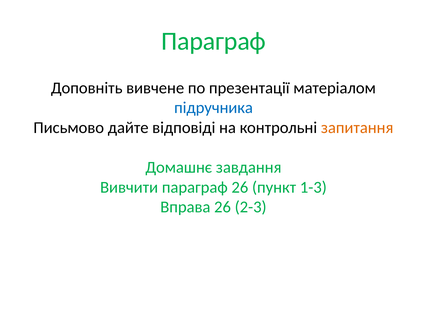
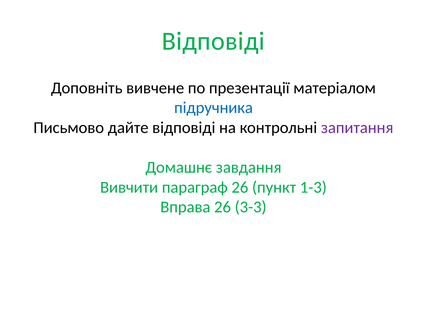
Параграф at (214, 41): Параграф -> Відповіді
запитання colour: orange -> purple
2-3: 2-3 -> 3-3
